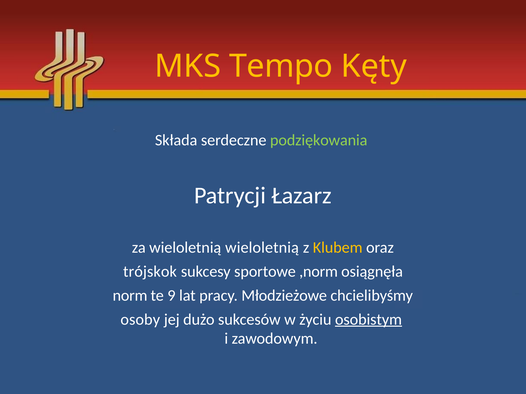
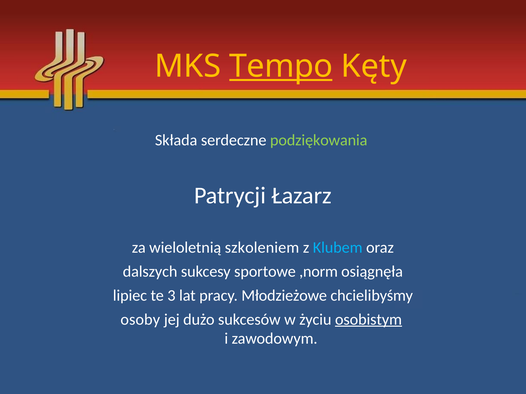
Tempo underline: none -> present
wieloletnią wieloletnią: wieloletnią -> szkoleniem
Klubem colour: yellow -> light blue
trójskok: trójskok -> dalszych
norm: norm -> lipiec
9: 9 -> 3
